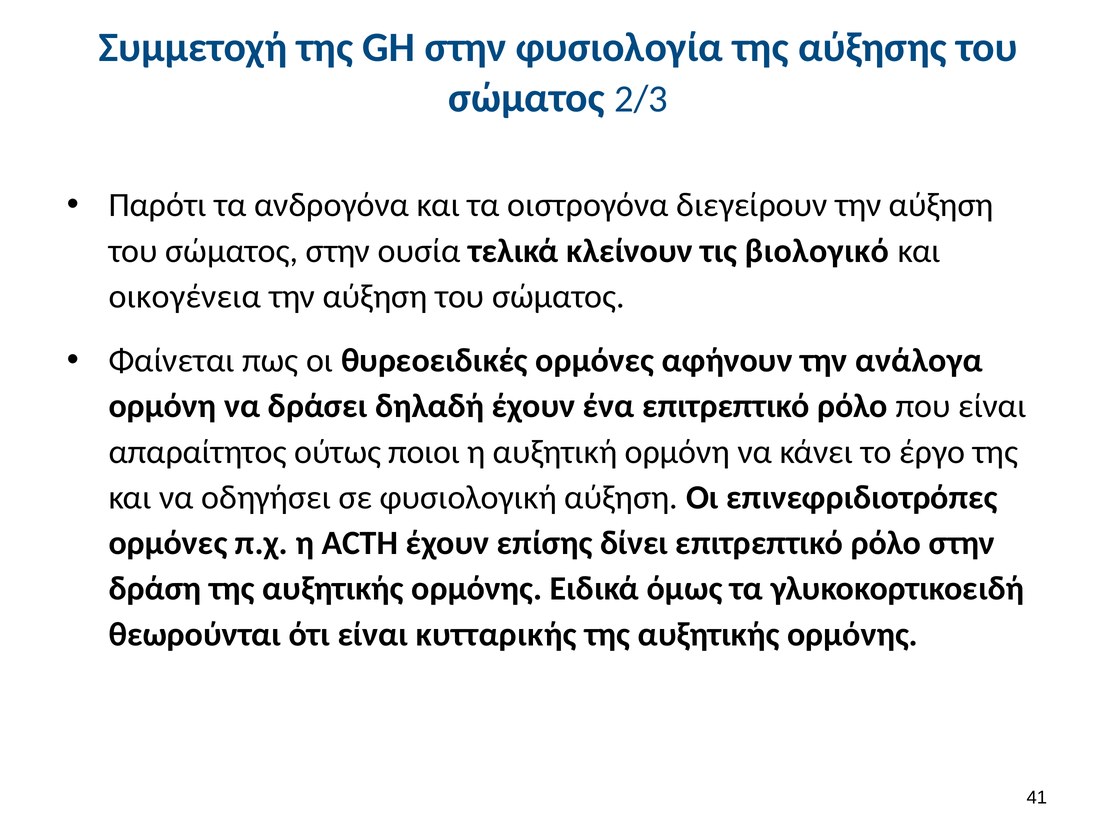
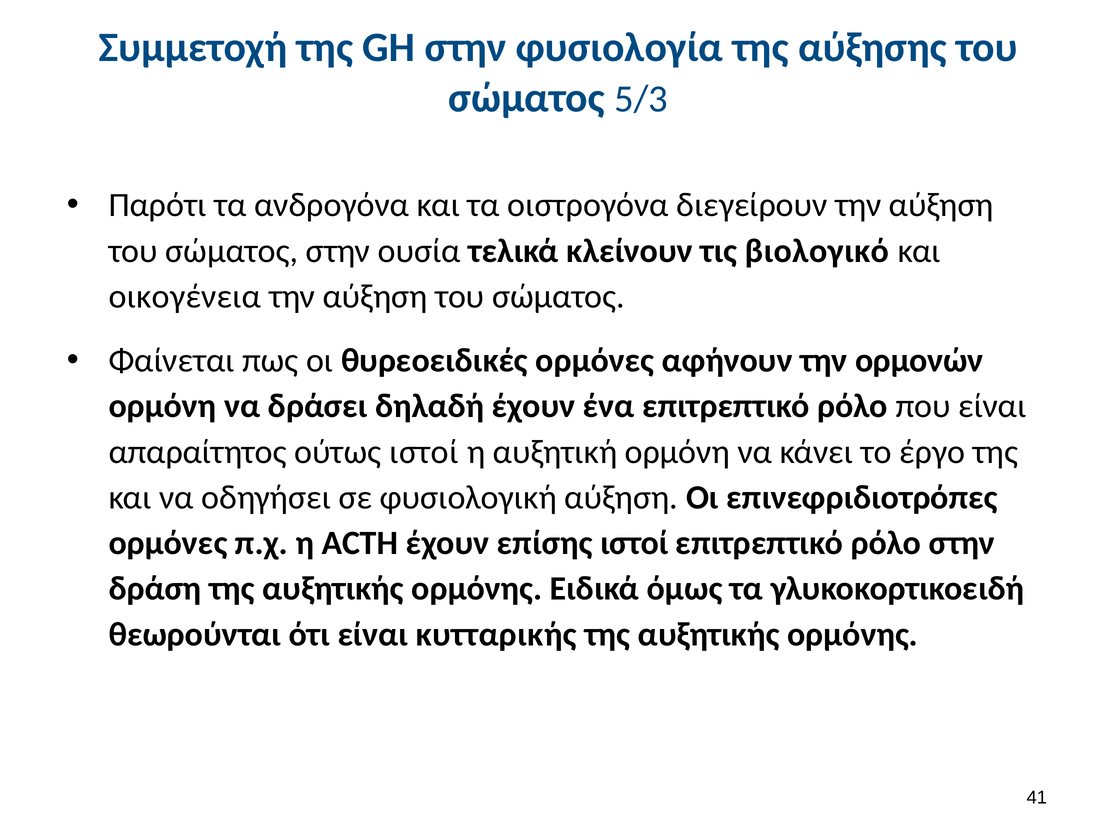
2/3: 2/3 -> 5/3
ανάλογα: ανάλογα -> ορμονών
ούτως ποιοι: ποιοι -> ιστοί
επίσης δίνει: δίνει -> ιστοί
